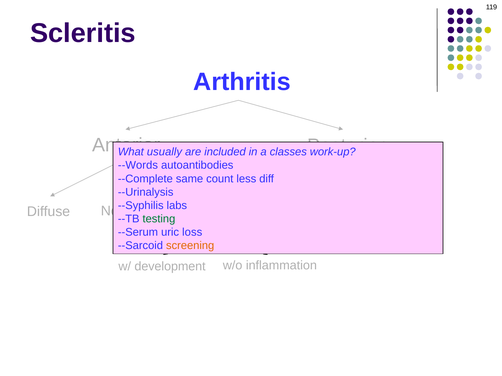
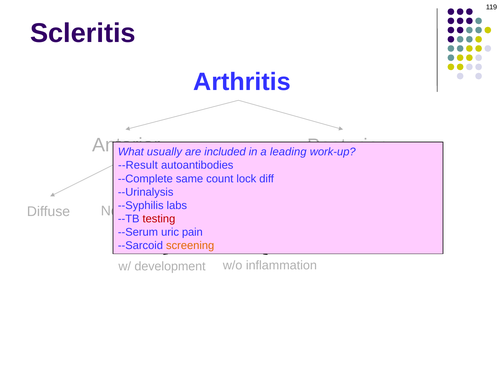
classes: classes -> leading
--Words: --Words -> --Result
less: less -> lock
testing colour: green -> red
loss: loss -> pain
